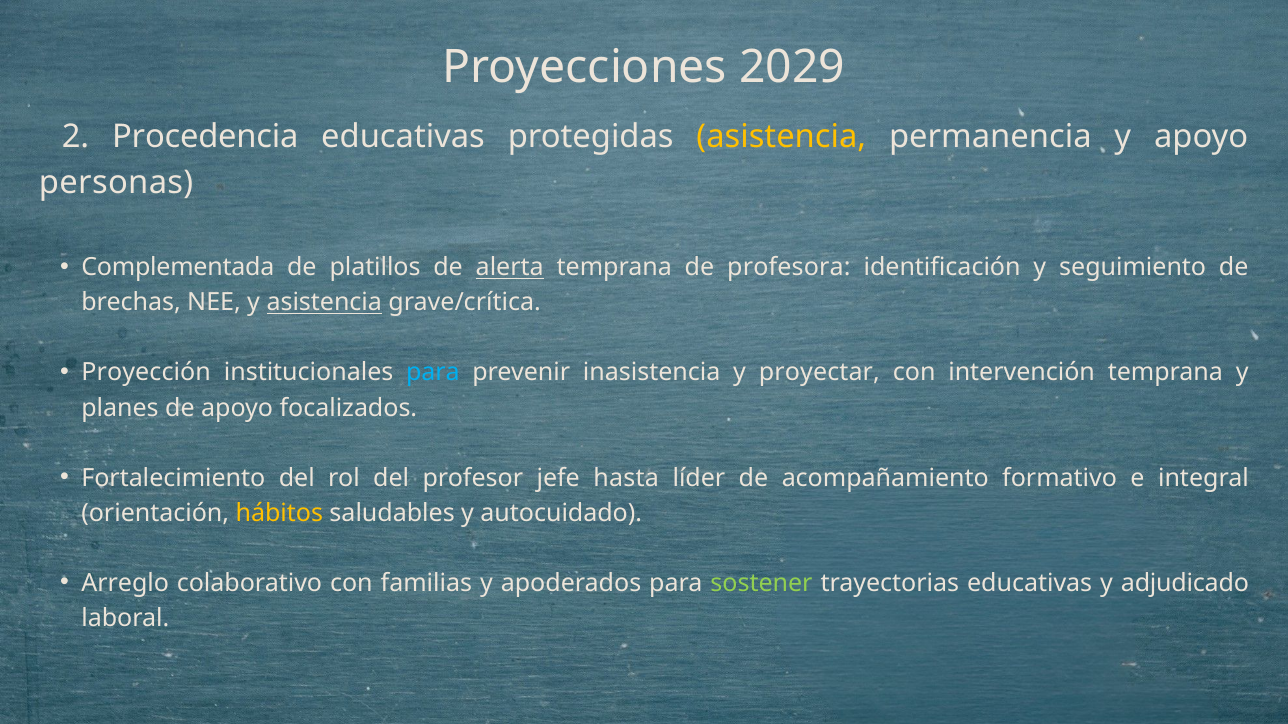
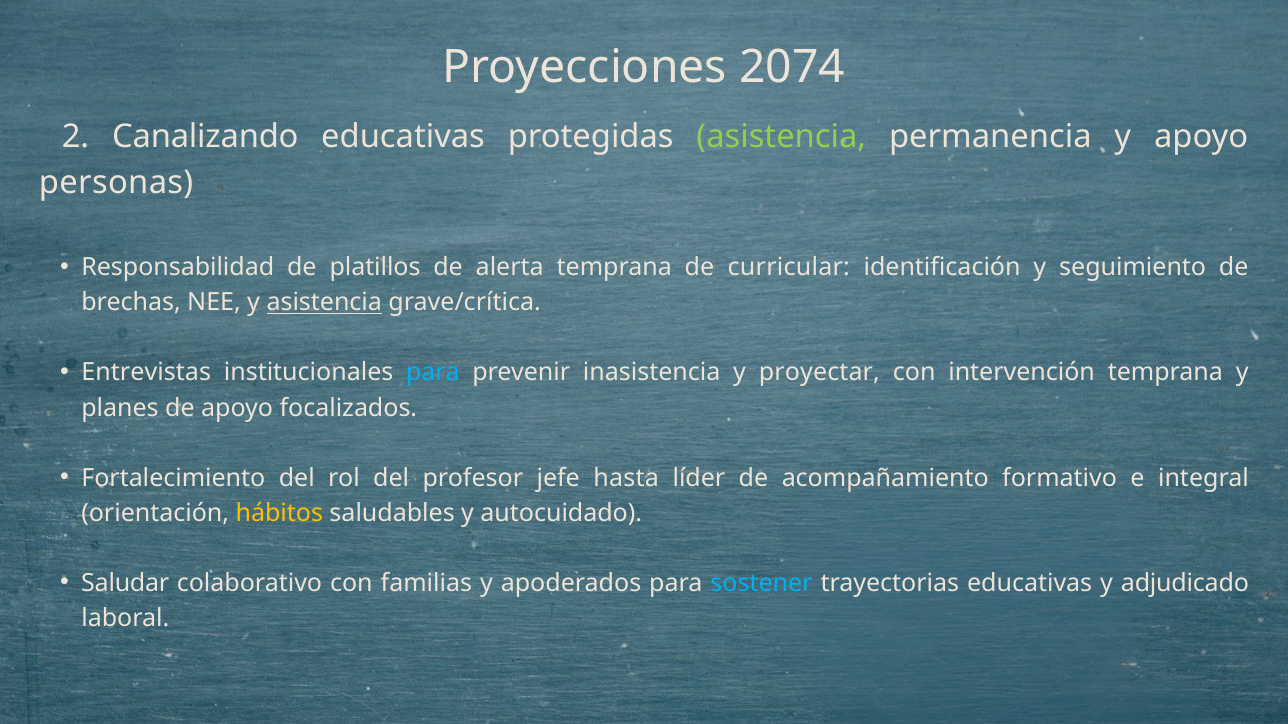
2029: 2029 -> 2074
Procedencia: Procedencia -> Canalizando
asistencia at (781, 137) colour: yellow -> light green
Complementada: Complementada -> Responsabilidad
alerta underline: present -> none
profesora: profesora -> curricular
Proyección: Proyección -> Entrevistas
Arreglo: Arreglo -> Saludar
sostener colour: light green -> light blue
